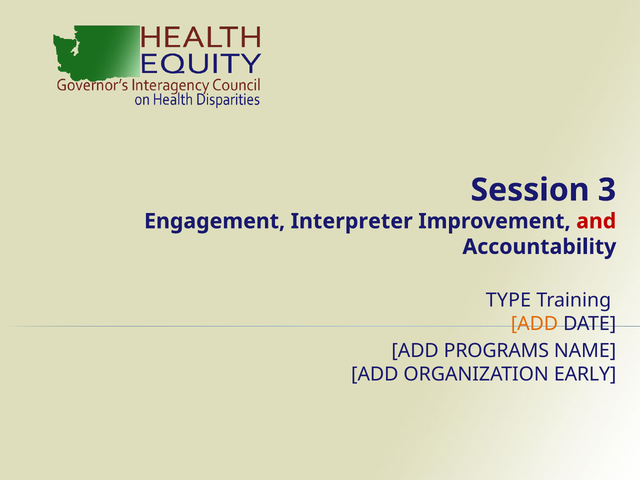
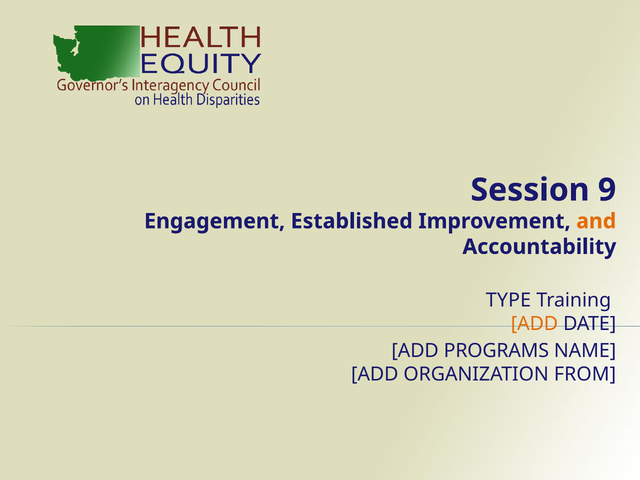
3: 3 -> 9
Interpreter: Interpreter -> Established
and colour: red -> orange
EARLY: EARLY -> FROM
